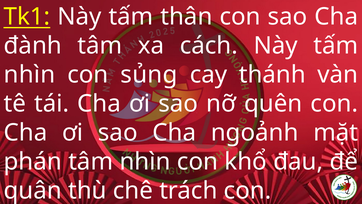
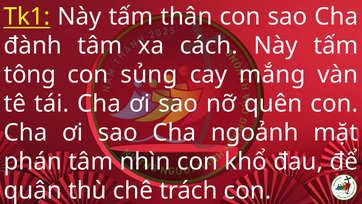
nhìn at (30, 75): nhìn -> tông
thánh: thánh -> mắng
